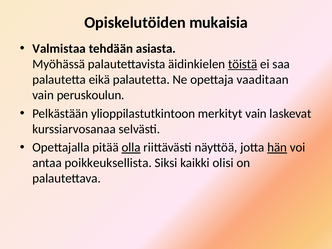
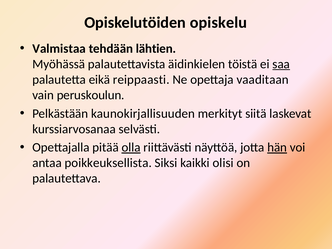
mukaisia: mukaisia -> opiskelu
asiasta: asiasta -> lähtien
töistä underline: present -> none
saa underline: none -> present
eikä palautetta: palautetta -> reippaasti
ylioppilastutkintoon: ylioppilastutkintoon -> kaunokirjallisuuden
merkityt vain: vain -> siitä
